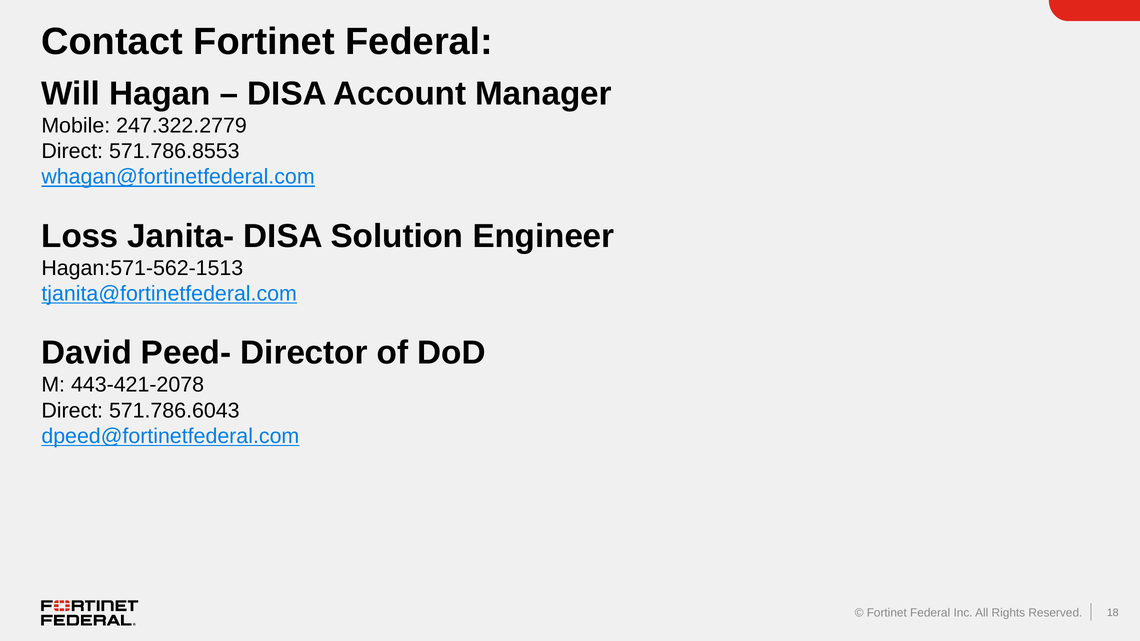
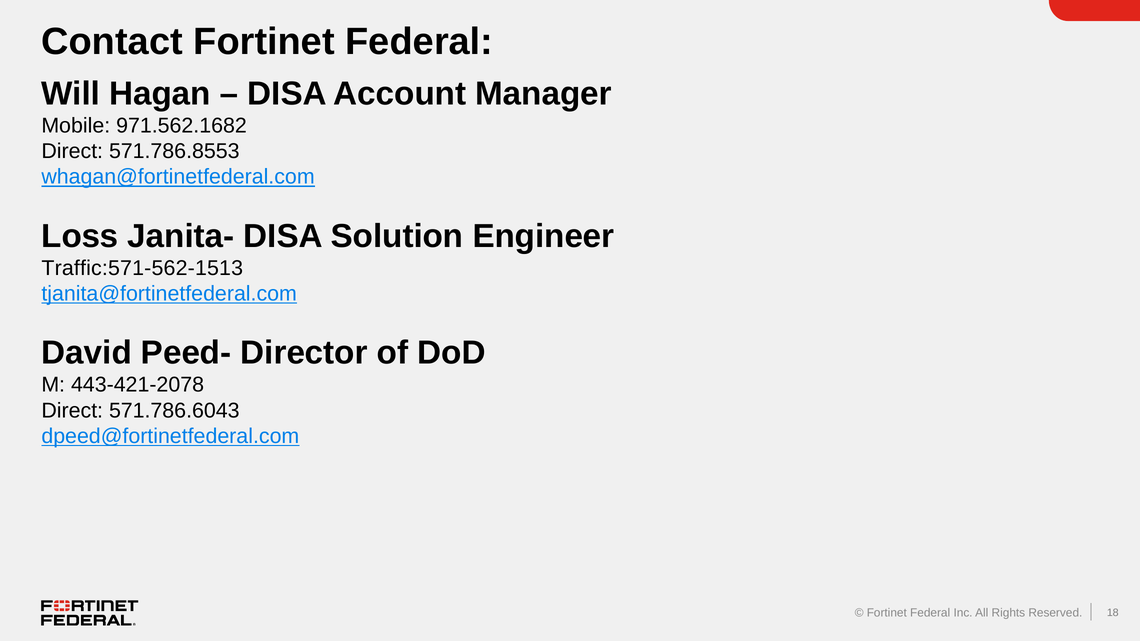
247.322.2779: 247.322.2779 -> 971.562.1682
Hagan:571-562-1513: Hagan:571-562-1513 -> Traffic:571-562-1513
